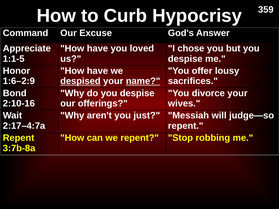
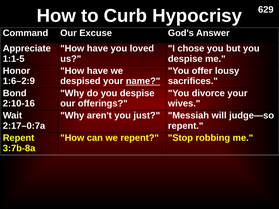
359: 359 -> 629
despised underline: present -> none
2:17–4:7a: 2:17–4:7a -> 2:17–0:7a
